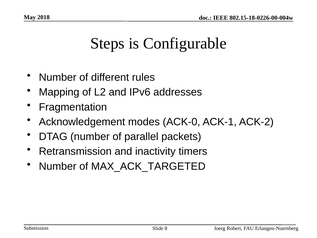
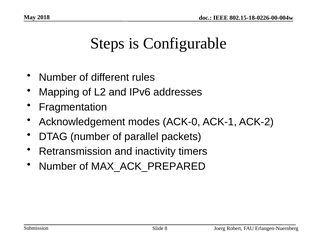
MAX_ACK_TARGETED: MAX_ACK_TARGETED -> MAX_ACK_PREPARED
